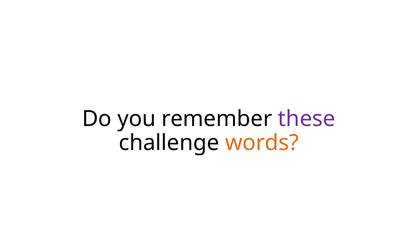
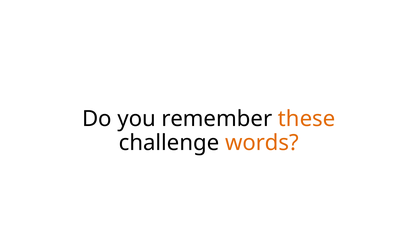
these colour: purple -> orange
